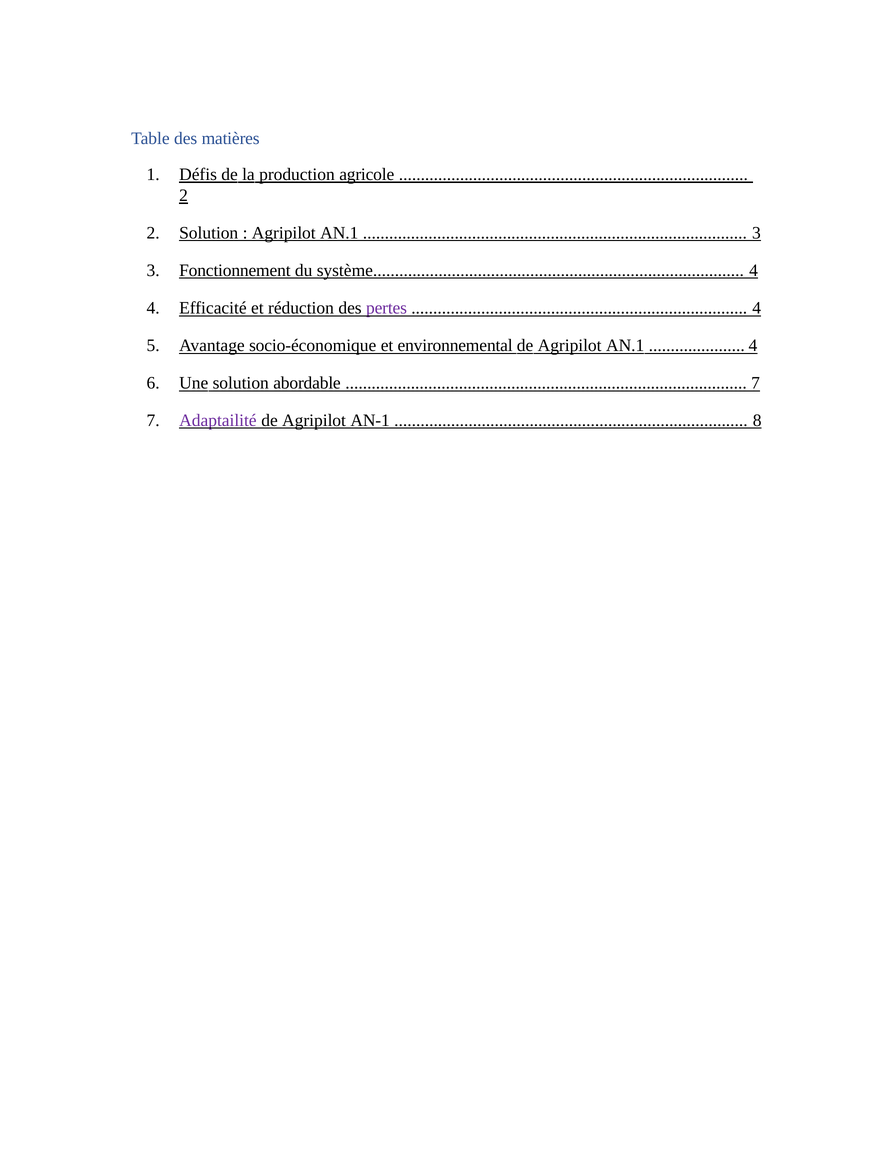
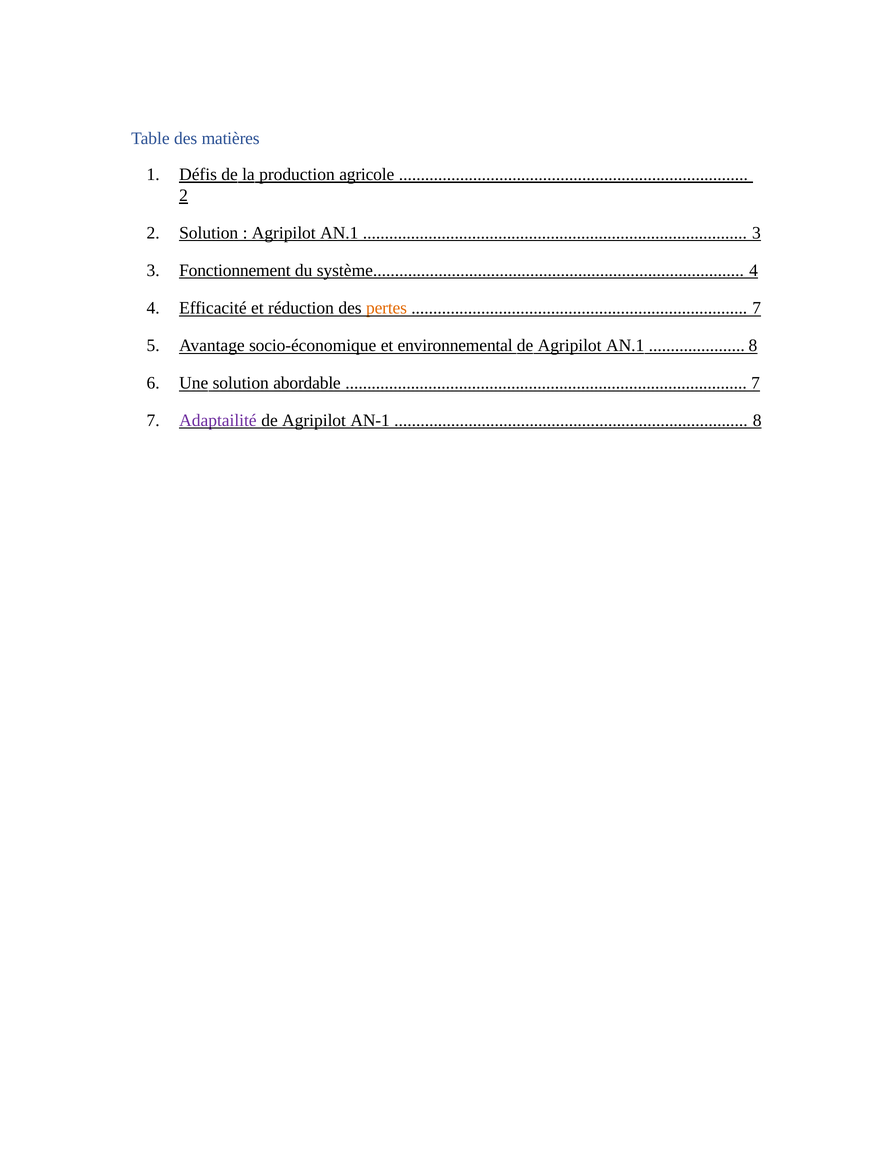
pertes colour: purple -> orange
4 at (757, 308): 4 -> 7
4 at (753, 345): 4 -> 8
